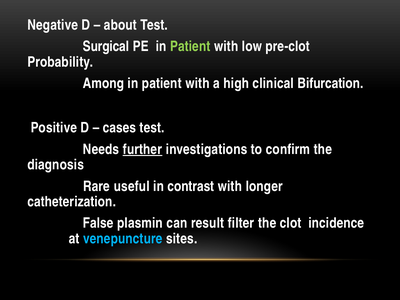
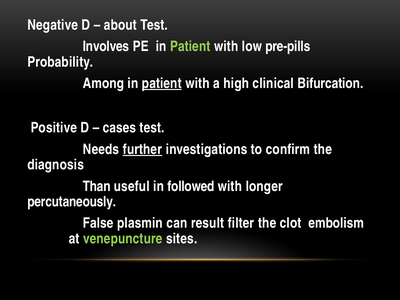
Surgical: Surgical -> Involves
pre-clot: pre-clot -> pre-pills
patient at (162, 83) underline: none -> present
Rare: Rare -> Than
contrast: contrast -> followed
catheterization: catheterization -> percutaneously
incidence: incidence -> embolism
venepuncture colour: light blue -> light green
